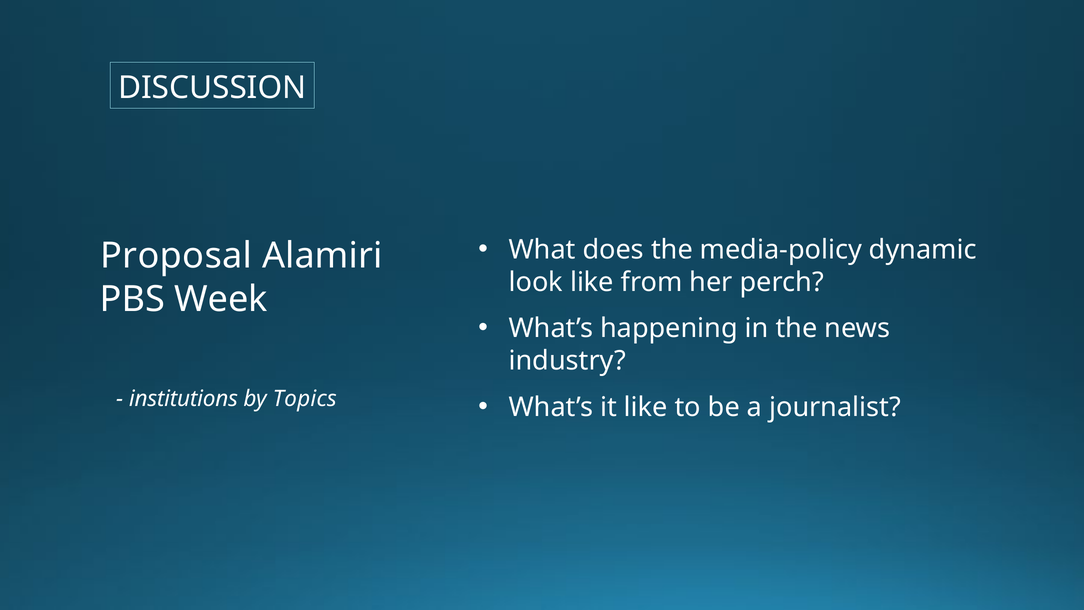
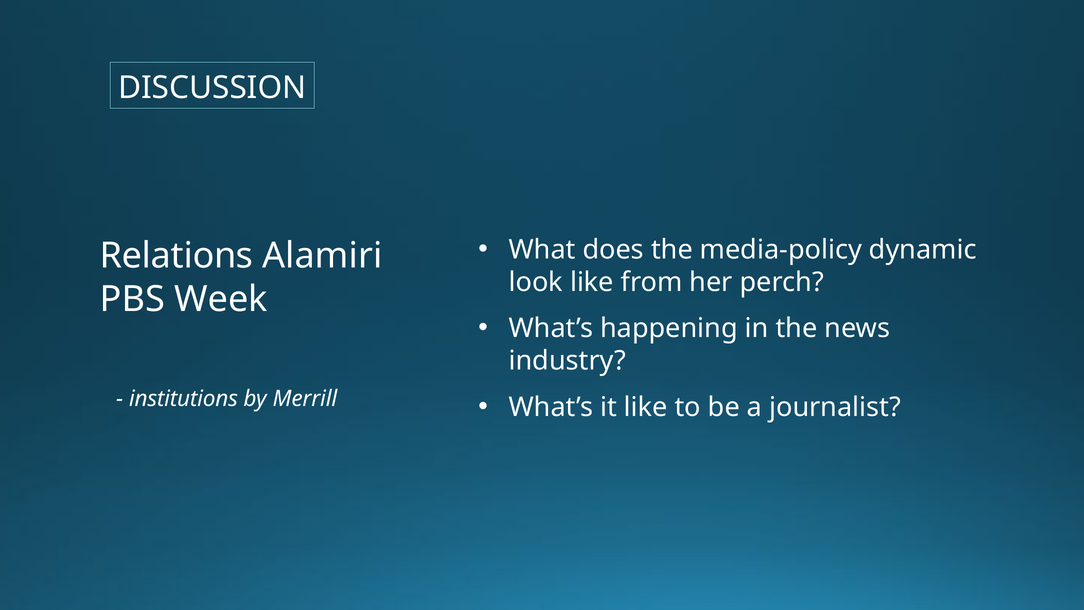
Proposal: Proposal -> Relations
Topics: Topics -> Merrill
